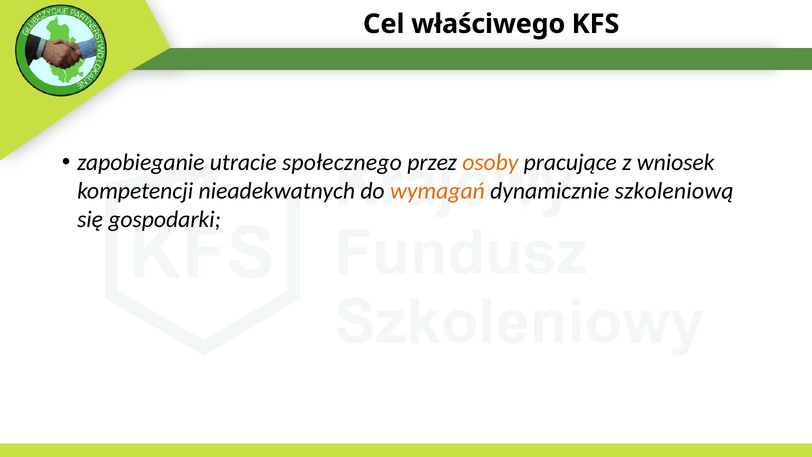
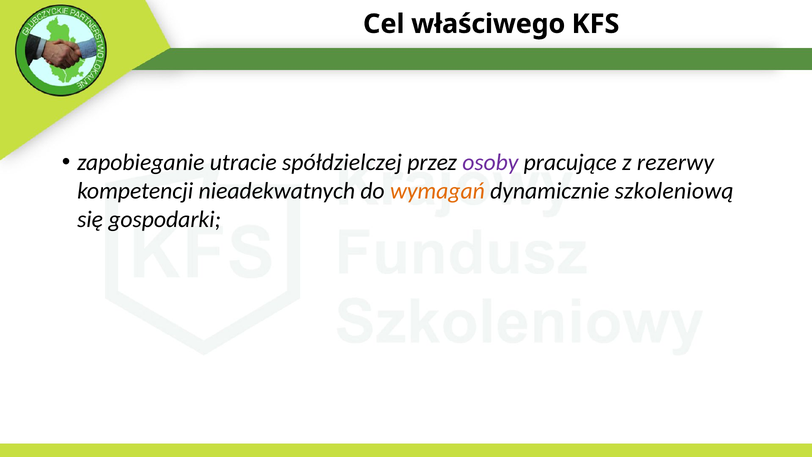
społecznego: społecznego -> spółdzielczej
osoby colour: orange -> purple
wniosek: wniosek -> rezerwy
